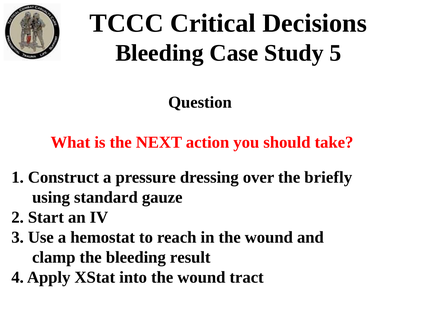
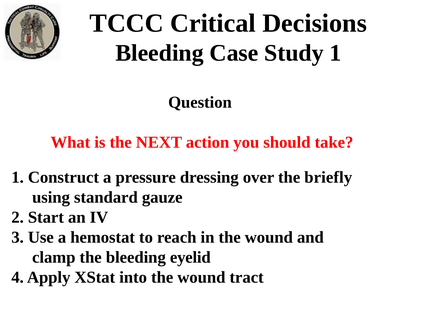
Study 5: 5 -> 1
result: result -> eyelid
